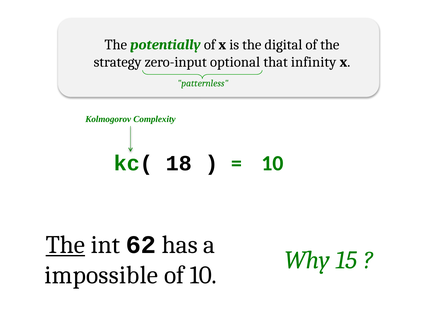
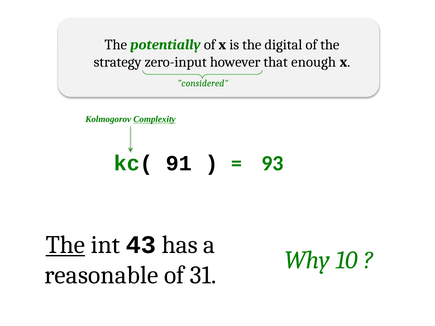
optional: optional -> however
infinity: infinity -> enough
patternless: patternless -> considered
Complexity underline: none -> present
18: 18 -> 91
10 at (273, 164): 10 -> 93
62: 62 -> 43
15: 15 -> 10
impossible: impossible -> reasonable
of 10: 10 -> 31
